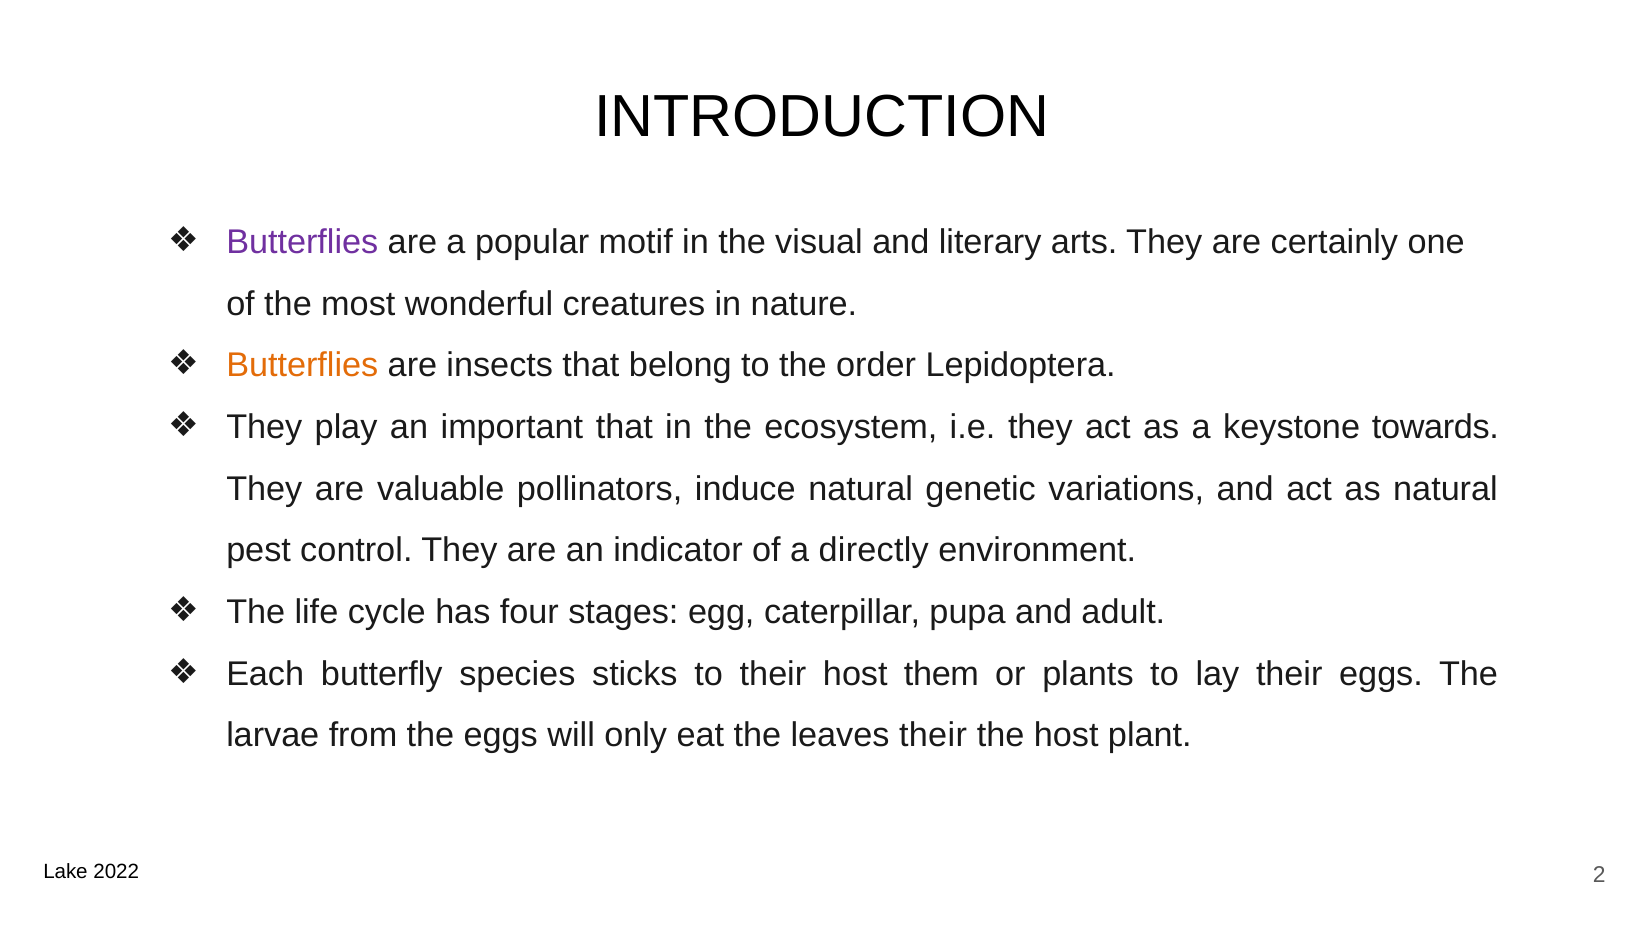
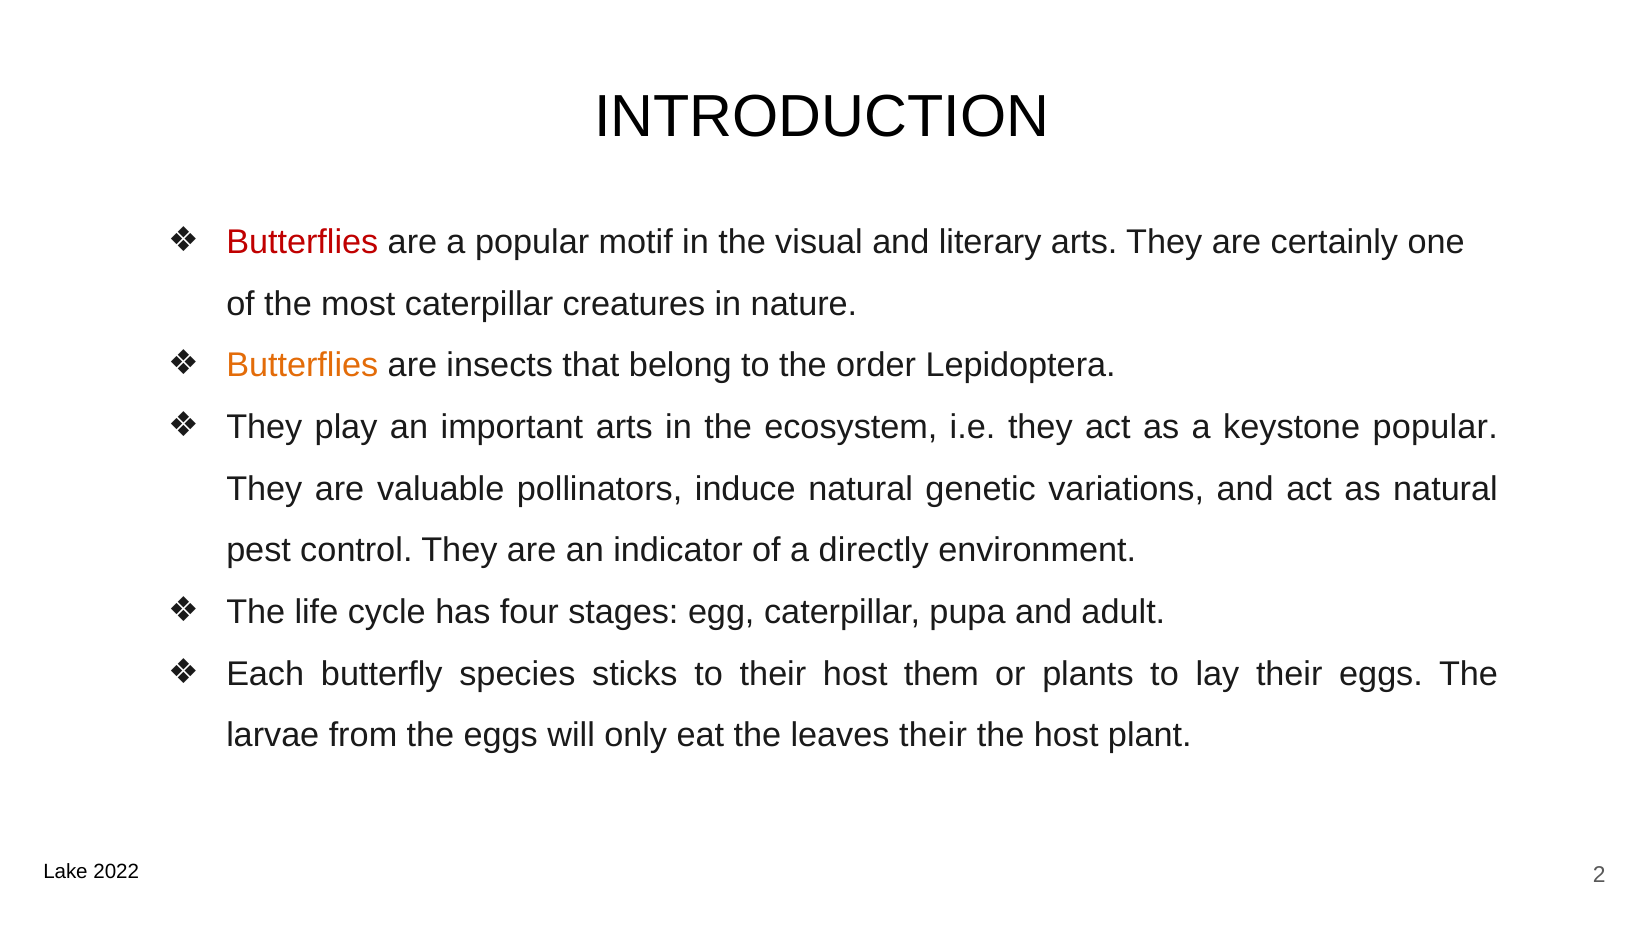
Butterflies at (302, 242) colour: purple -> red
most wonderful: wonderful -> caterpillar
important that: that -> arts
keystone towards: towards -> popular
